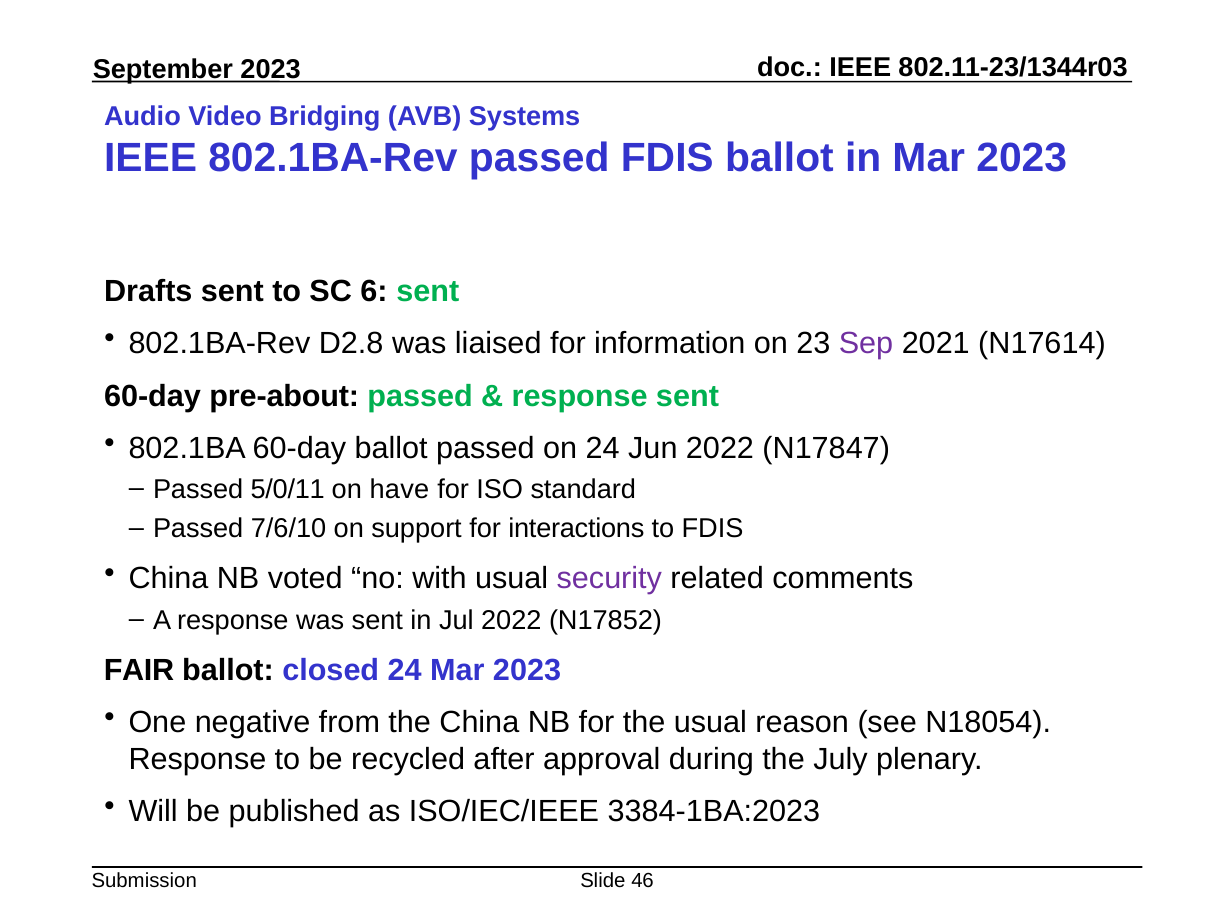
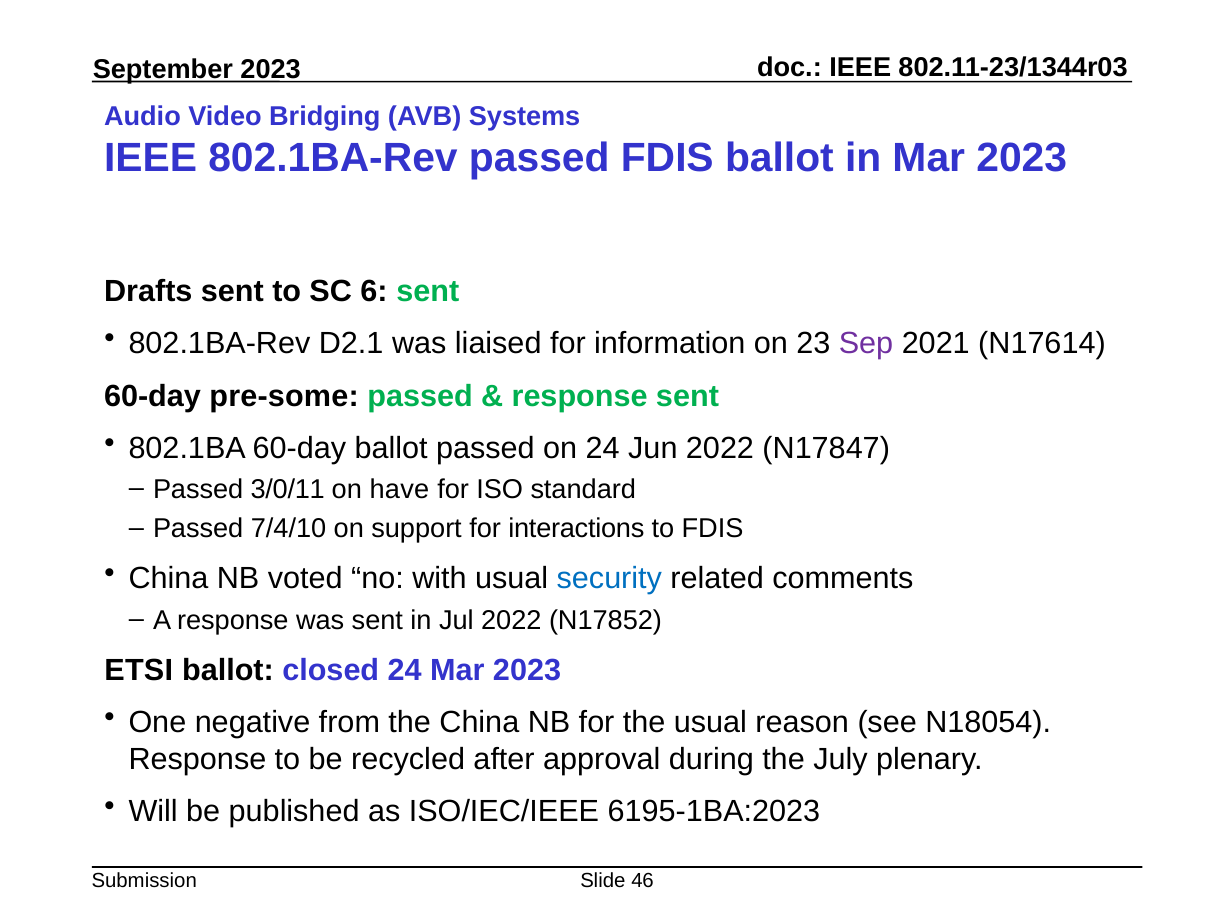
D2.8: D2.8 -> D2.1
pre-about: pre-about -> pre-some
5/0/11: 5/0/11 -> 3/0/11
7/6/10: 7/6/10 -> 7/4/10
security colour: purple -> blue
FAIR: FAIR -> ETSI
3384-1BA:2023: 3384-1BA:2023 -> 6195-1BA:2023
